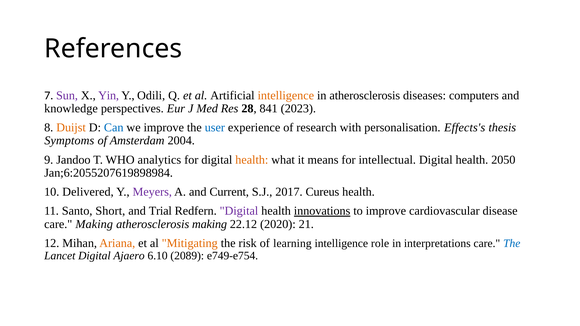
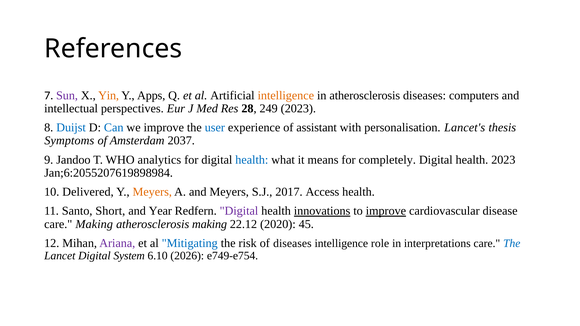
Yin colour: purple -> orange
Odili: Odili -> Apps
knowledge: knowledge -> intellectual
841: 841 -> 249
Duijst colour: orange -> blue
research: research -> assistant
Effects's: Effects's -> Lancet's
2004: 2004 -> 2037
health at (252, 160) colour: orange -> blue
intellectual: intellectual -> completely
health 2050: 2050 -> 2023
Meyers at (152, 192) colour: purple -> orange
and Current: Current -> Meyers
Cureus: Cureus -> Access
Trial: Trial -> Year
improve at (386, 211) underline: none -> present
21: 21 -> 45
Ariana colour: orange -> purple
Mitigating colour: orange -> blue
of learning: learning -> diseases
Ajaero: Ajaero -> System
2089: 2089 -> 2026
